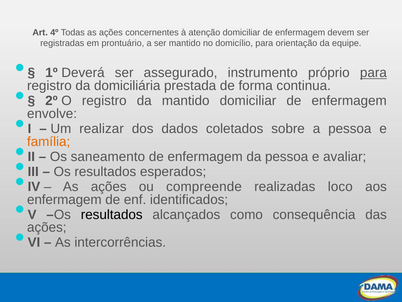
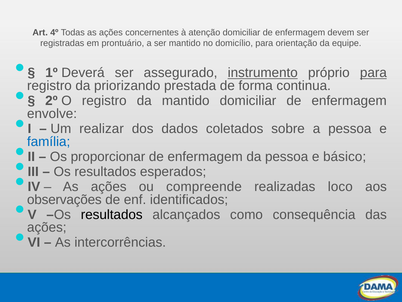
instrumento underline: none -> present
domiciliária: domiciliária -> priorizando
família colour: orange -> blue
saneamento: saneamento -> proporcionar
avaliar: avaliar -> básico
enfermagem at (64, 199): enfermagem -> observações
